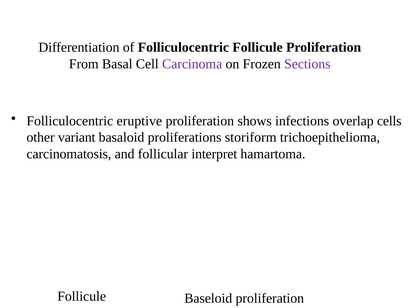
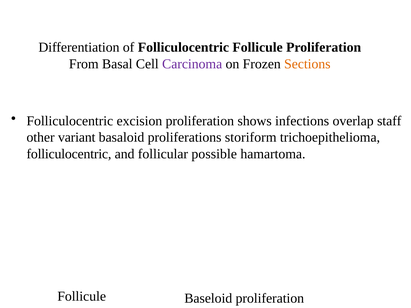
Sections colour: purple -> orange
eruptive: eruptive -> excision
cells: cells -> staff
carcinomatosis at (69, 154): carcinomatosis -> folliculocentric
interpret: interpret -> possible
